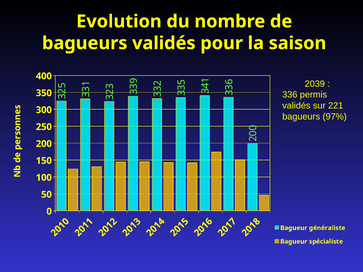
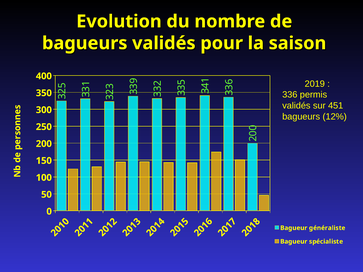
2039: 2039 -> 2019
221: 221 -> 451
97%: 97% -> 12%
